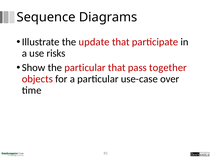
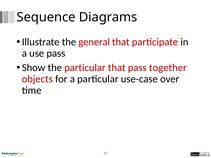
update: update -> general
use risks: risks -> pass
